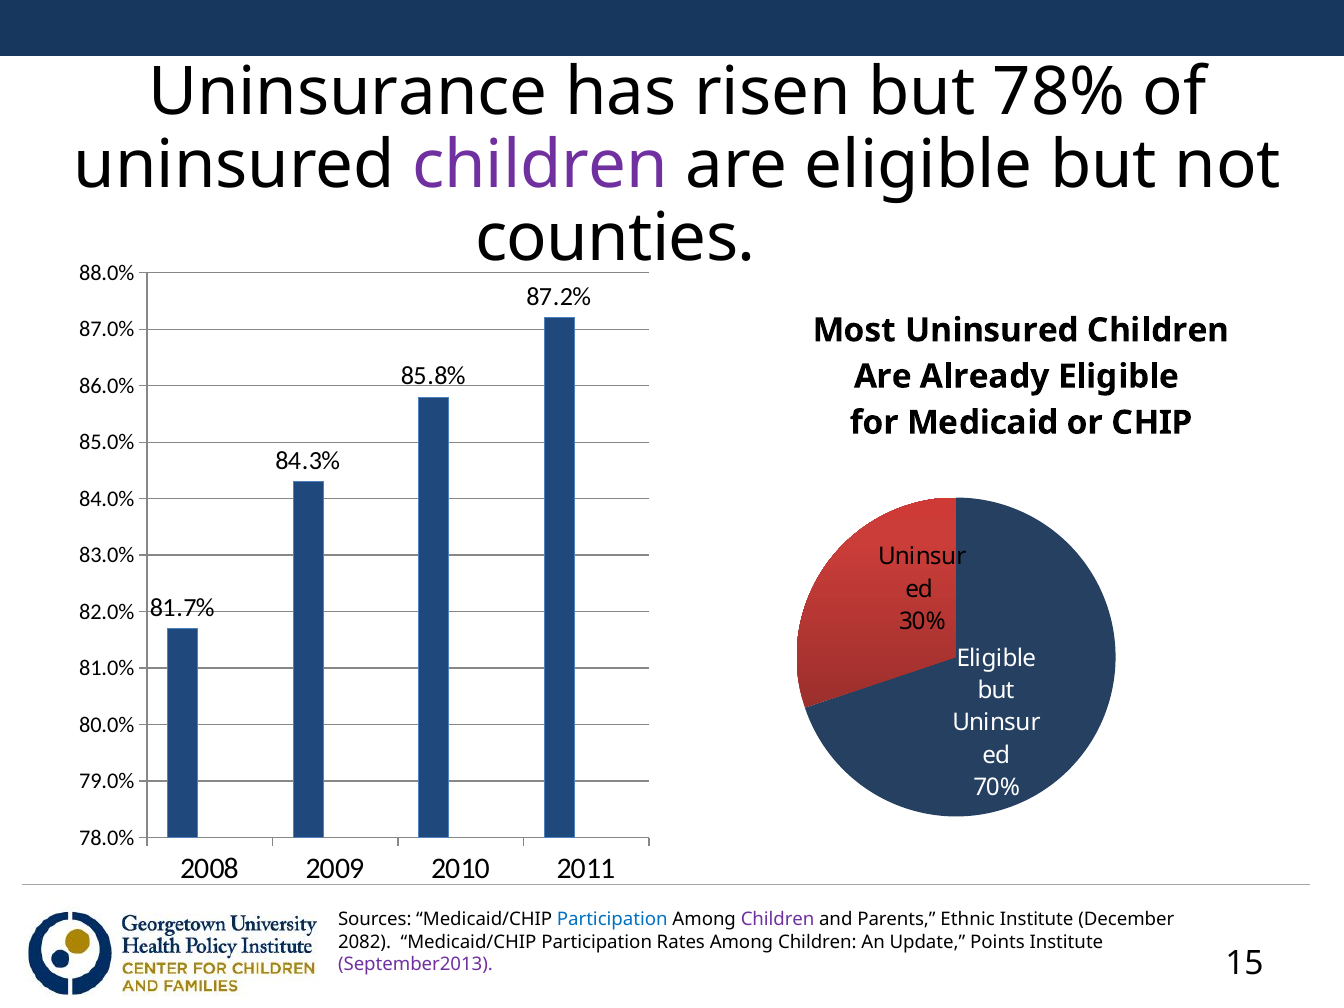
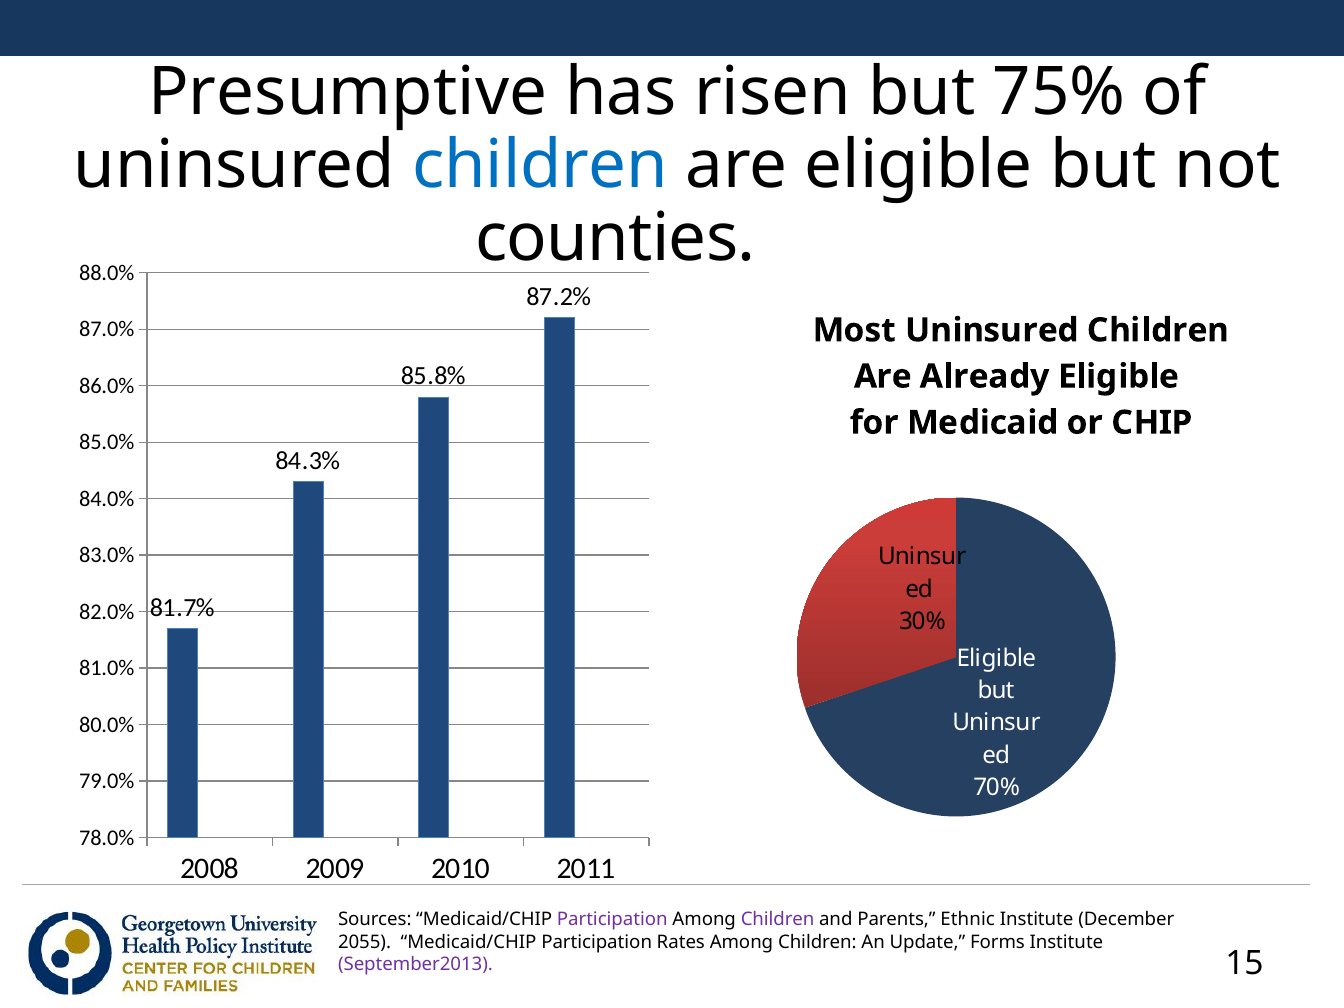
Uninsurance: Uninsurance -> Presumptive
78%: 78% -> 75%
children at (540, 165) colour: purple -> blue
Participation at (612, 920) colour: blue -> purple
2082: 2082 -> 2055
Points: Points -> Forms
